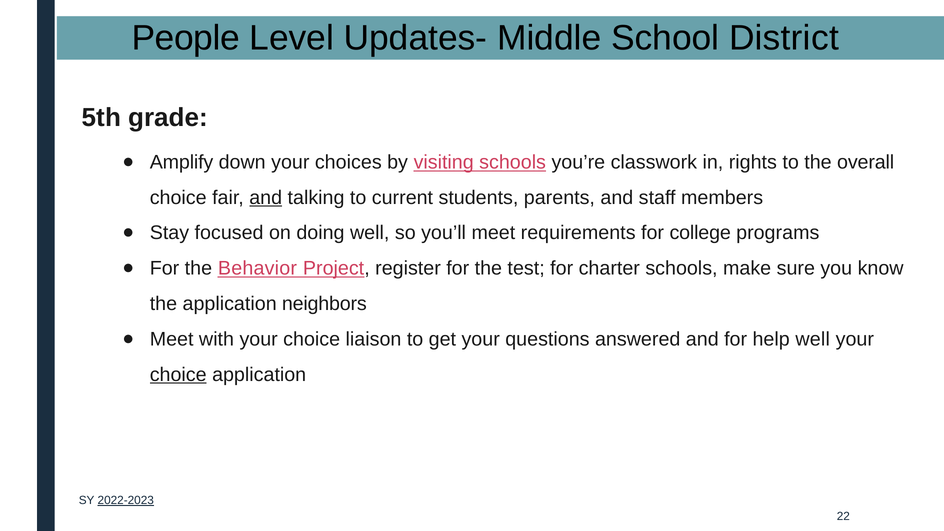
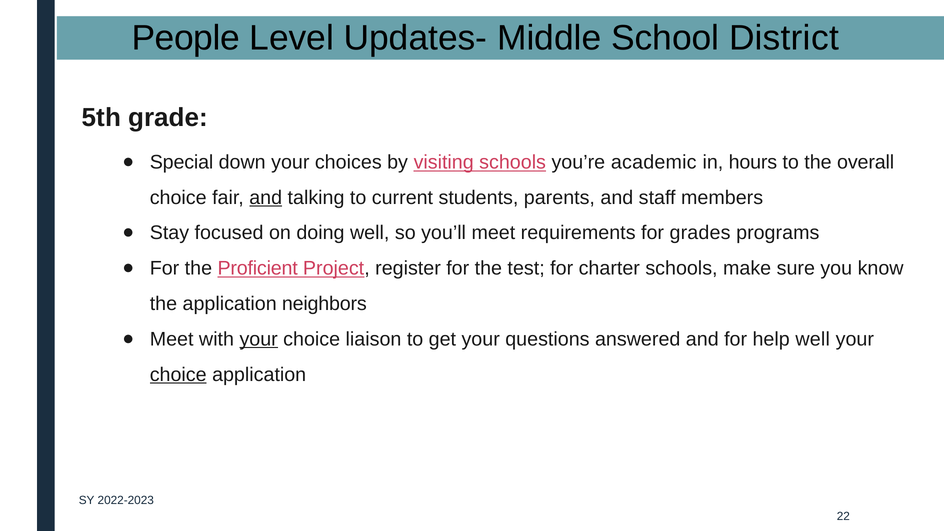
Amplify: Amplify -> Special
classwork: classwork -> academic
rights: rights -> hours
college: college -> grades
Behavior: Behavior -> Proficient
your at (259, 339) underline: none -> present
2022-2023 underline: present -> none
